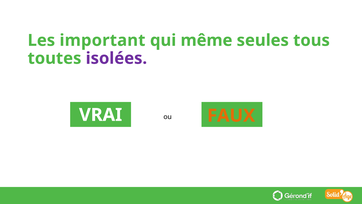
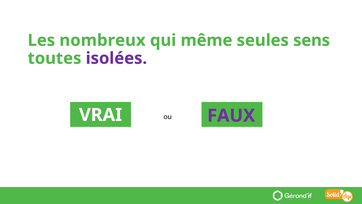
important: important -> nombreux
tous: tous -> sens
FAUX colour: orange -> purple
